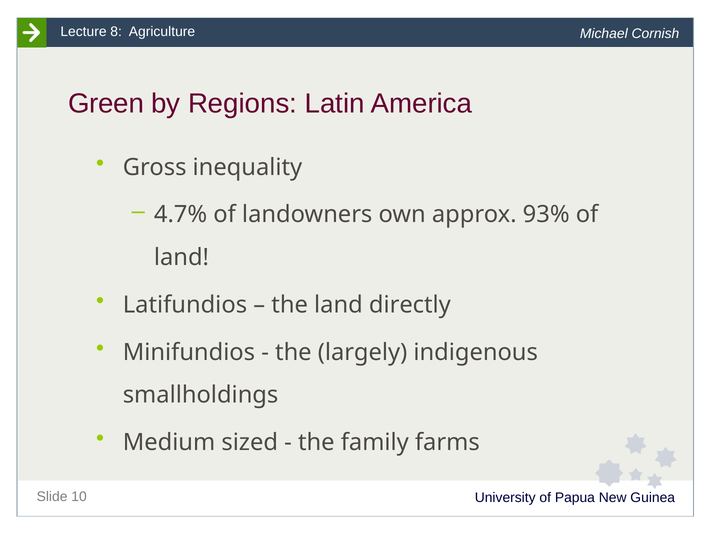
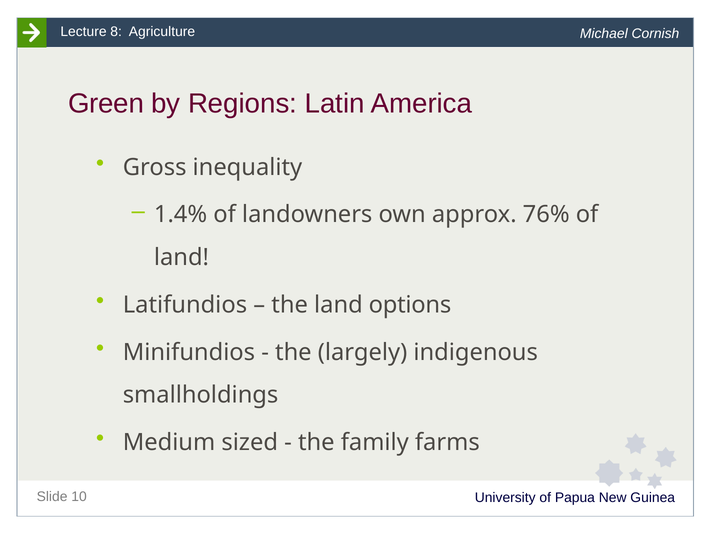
4.7%: 4.7% -> 1.4%
93%: 93% -> 76%
directly: directly -> options
